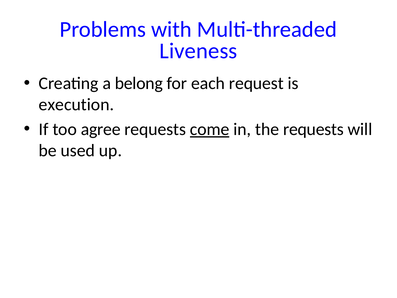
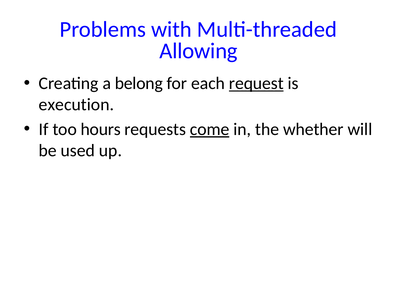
Liveness: Liveness -> Allowing
request underline: none -> present
agree: agree -> hours
the requests: requests -> whether
